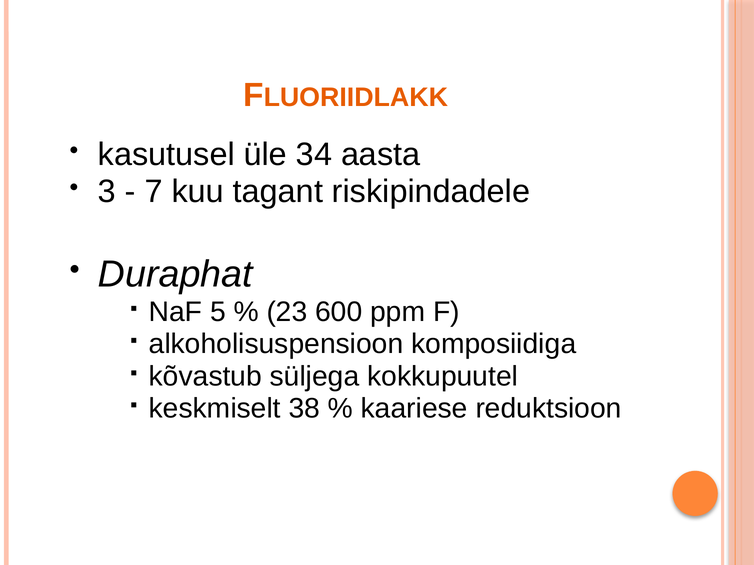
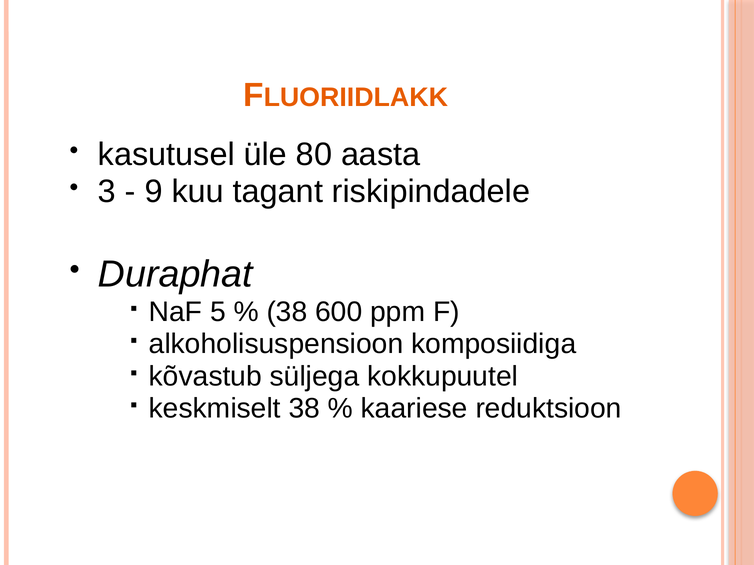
34: 34 -> 80
7: 7 -> 9
23 at (287, 312): 23 -> 38
